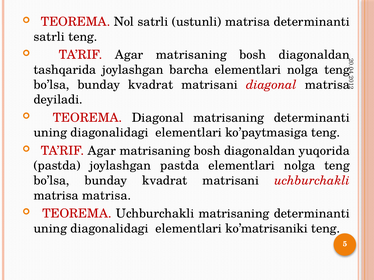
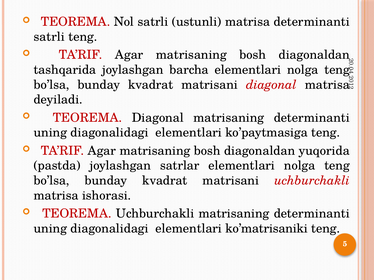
joylashgan pastda: pastda -> satrlar
matrisa matrisa: matrisa -> ishorasi
